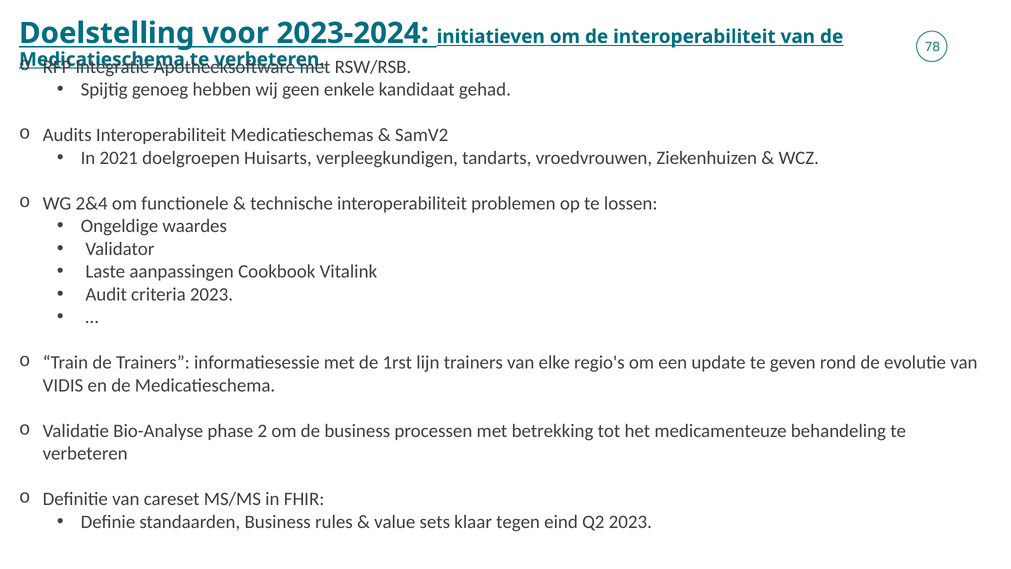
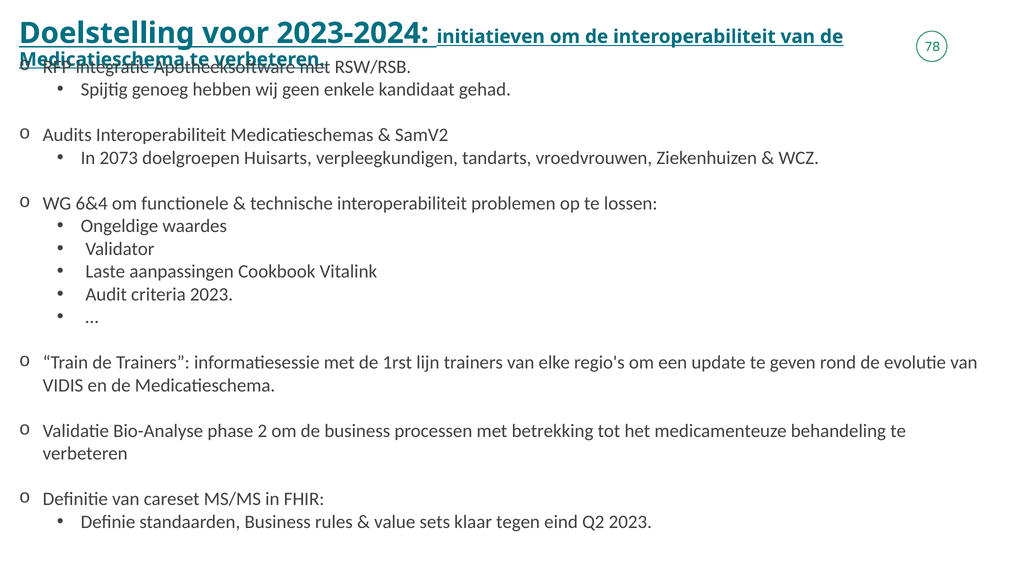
2021: 2021 -> 2073
2&4: 2&4 -> 6&4
